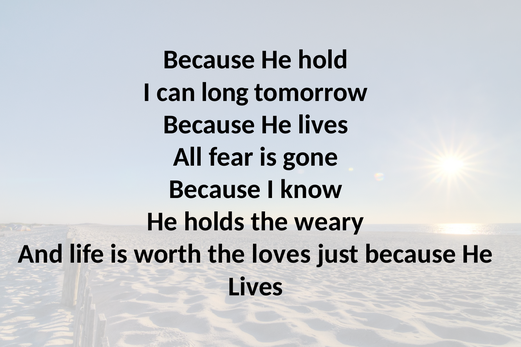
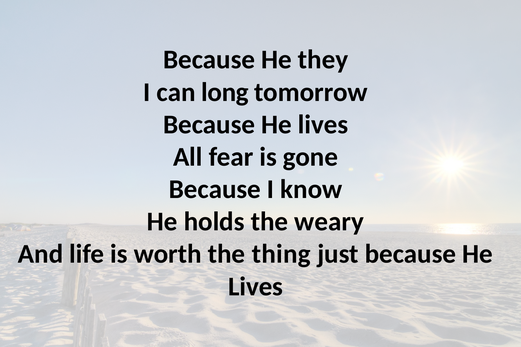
hold: hold -> they
loves: loves -> thing
